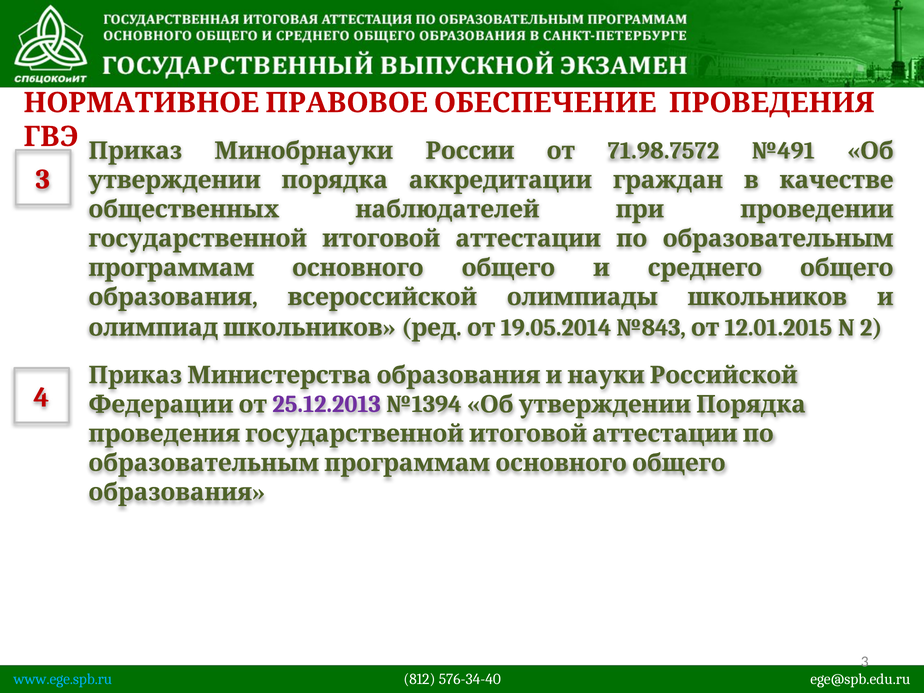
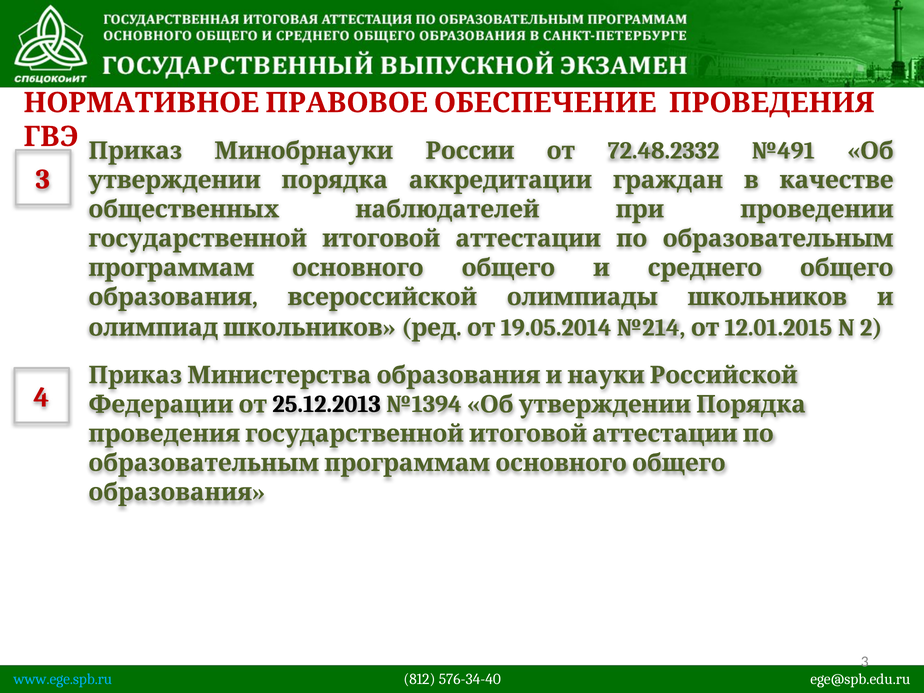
71.98.7572: 71.98.7572 -> 72.48.2332
№843: №843 -> №214
25.12.2013 colour: purple -> black
